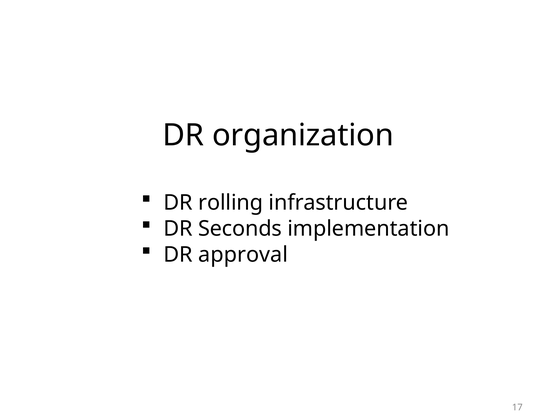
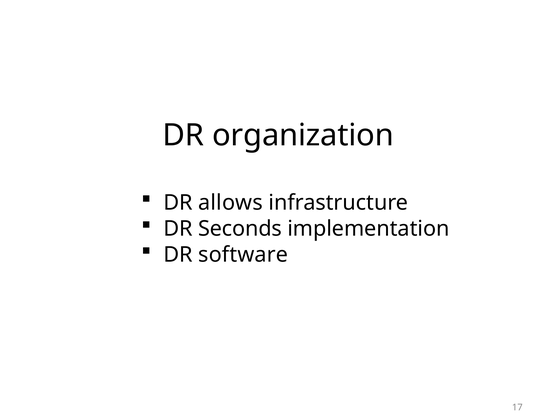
rolling: rolling -> allows
approval: approval -> software
